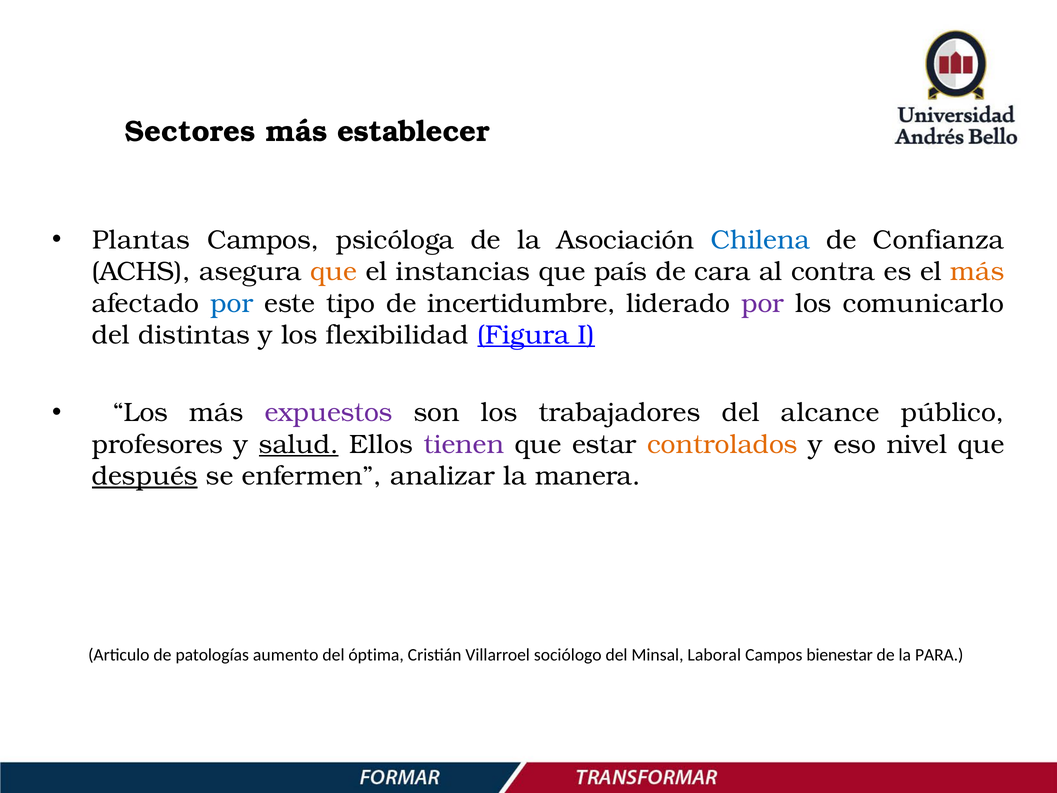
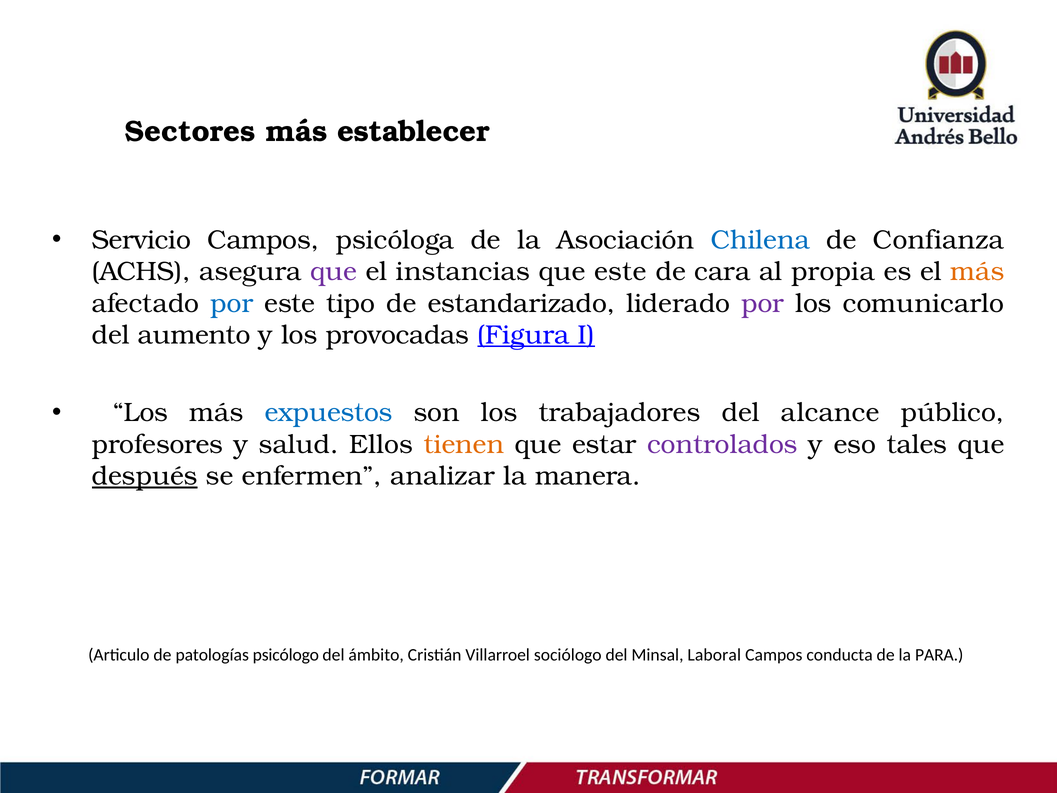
Plantas: Plantas -> Servicio
que at (334, 272) colour: orange -> purple
que país: país -> este
contra: contra -> propia
incertidumbre: incertidumbre -> estandarizado
distintas: distintas -> aumento
flexibilidad: flexibilidad -> provocadas
expuestos colour: purple -> blue
salud underline: present -> none
tienen colour: purple -> orange
controlados colour: orange -> purple
nivel: nivel -> tales
aumento: aumento -> psicólogo
óptima: óptima -> ámbito
bienestar: bienestar -> conducta
